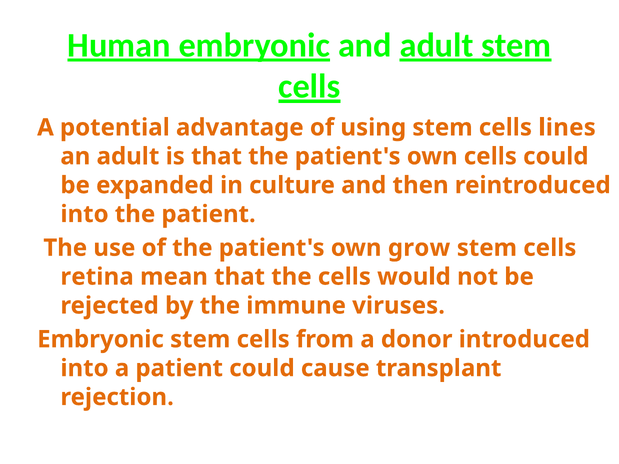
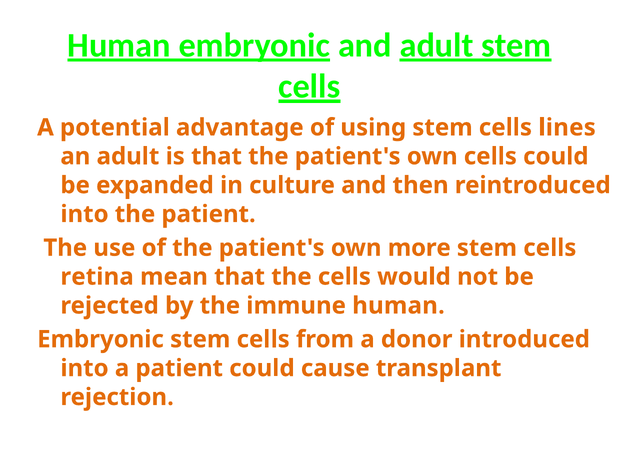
grow: grow -> more
immune viruses: viruses -> human
